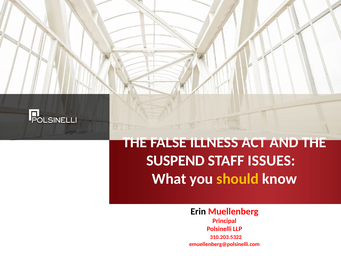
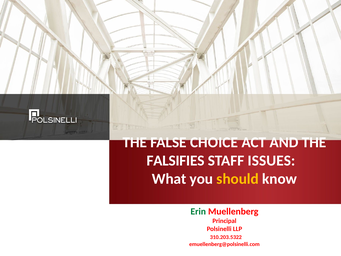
ILLNESS: ILLNESS -> CHOICE
SUSPEND: SUSPEND -> FALSIFIES
Erin colour: black -> green
